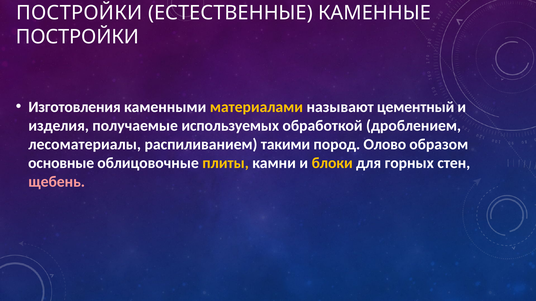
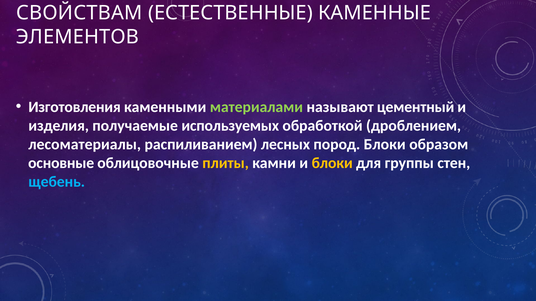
ПОСТРОЙКИ at (79, 13): ПОСТРОЙКИ -> СВОЙСТВАМ
ПОСТРОЙКИ at (77, 37): ПОСТРОЙКИ -> ЭЛЕМЕНТОВ
материалами colour: yellow -> light green
такими: такими -> лесных
пород Олово: Олово -> Блоки
горных: горных -> группы
щебень colour: pink -> light blue
